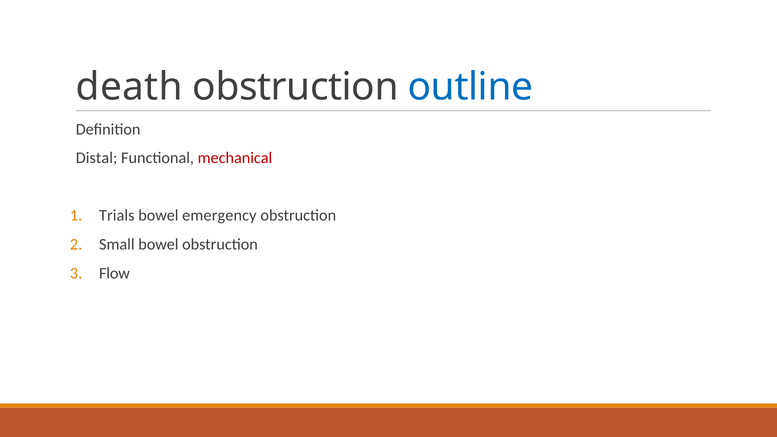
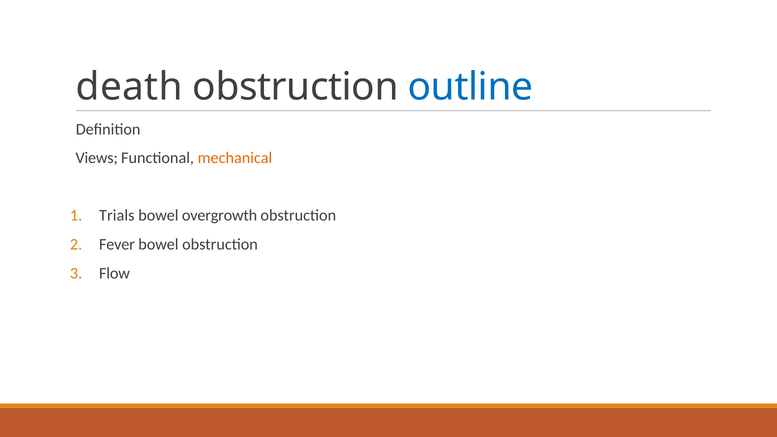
Distal: Distal -> Views
mechanical colour: red -> orange
emergency: emergency -> overgrowth
Small: Small -> Fever
